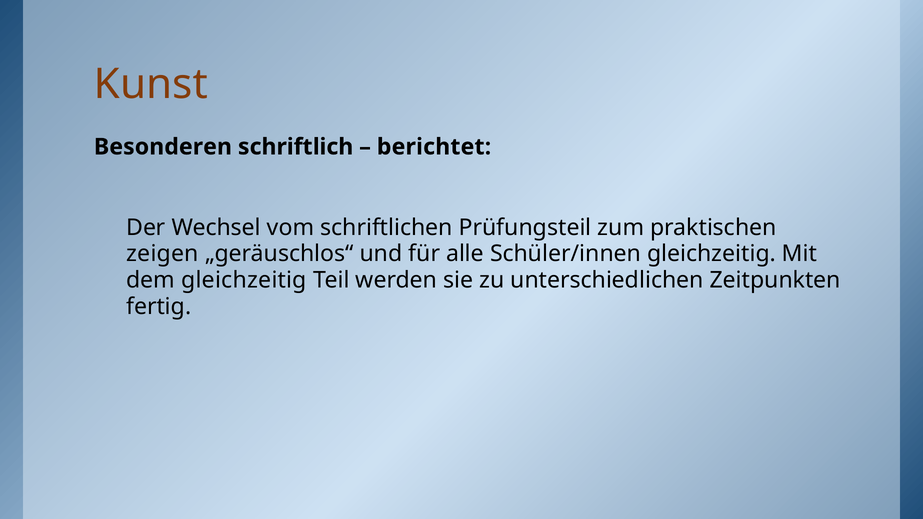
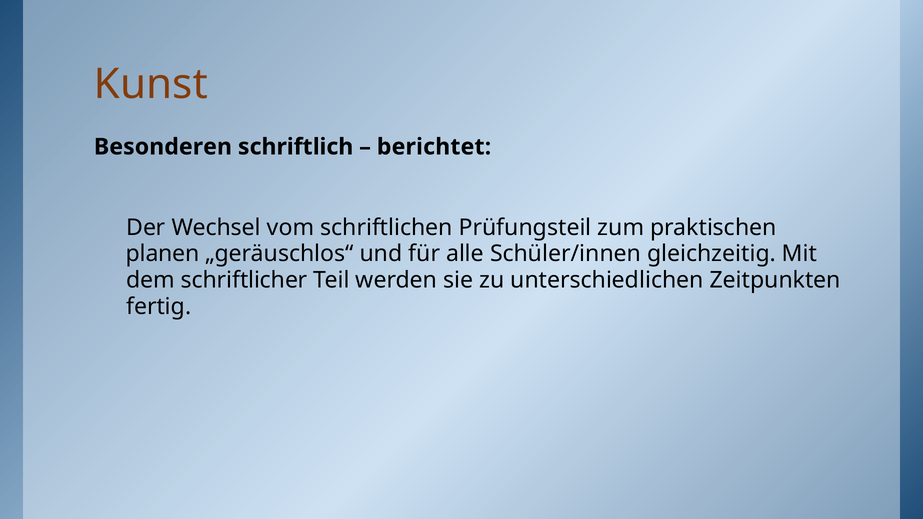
zeigen: zeigen -> planen
dem gleichzeitig: gleichzeitig -> schriftlicher
